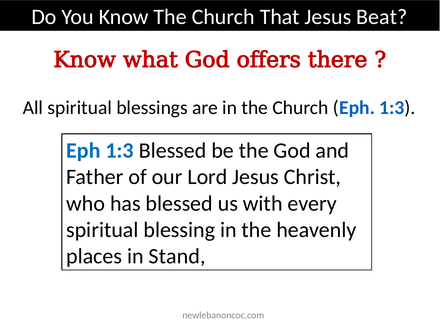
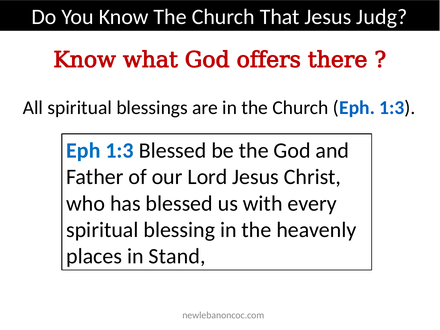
Beat: Beat -> Judg
